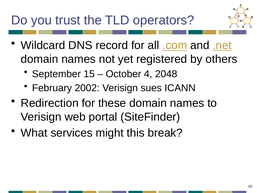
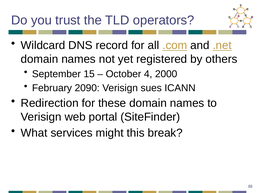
2048: 2048 -> 2000
2002: 2002 -> 2090
